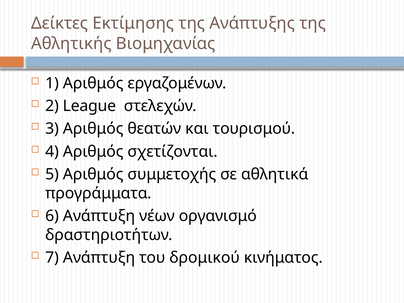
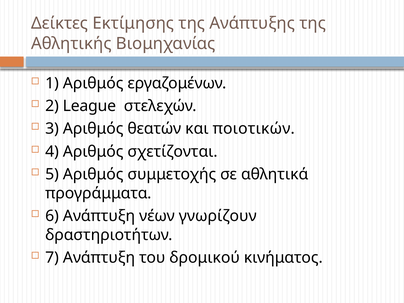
τουρισμού: τουρισμού -> ποιοτικών
οργανισμό: οργανισμό -> γνωρίζουν
